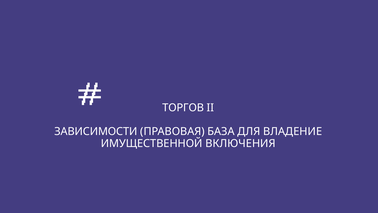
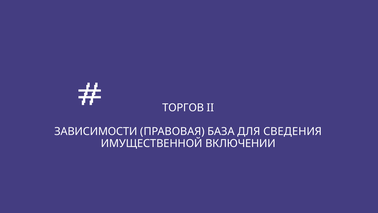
ВЛАДЕНИЕ: ВЛАДЕНИЕ -> СВЕДЕНИЯ
ВКЛЮЧЕНИЯ: ВКЛЮЧЕНИЯ -> ВКЛЮЧЕНИИ
